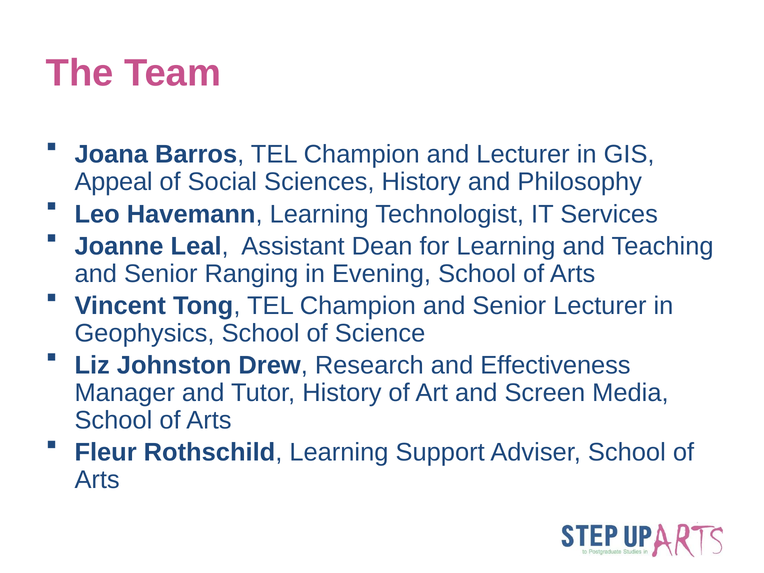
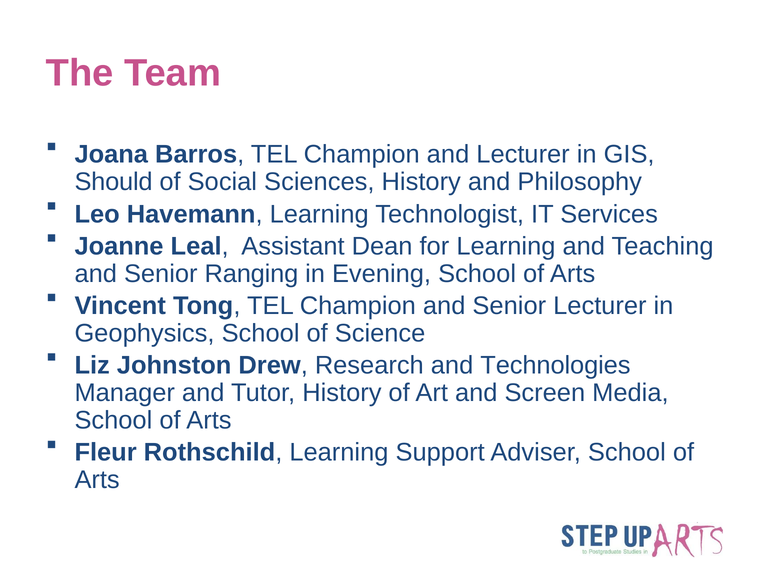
Appeal: Appeal -> Should
Effectiveness: Effectiveness -> Technologies
